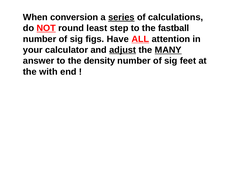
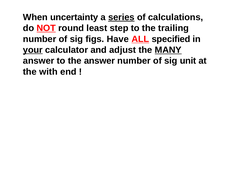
conversion: conversion -> uncertainty
fastball: fastball -> trailing
attention: attention -> specified
your underline: none -> present
adjust underline: present -> none
the density: density -> answer
feet: feet -> unit
